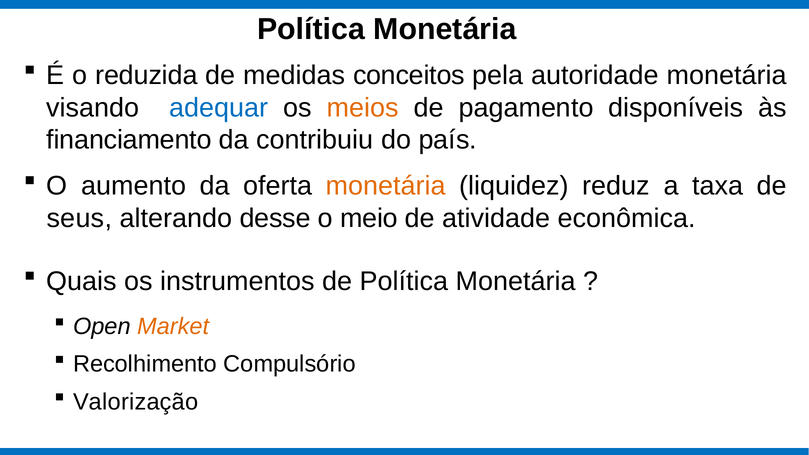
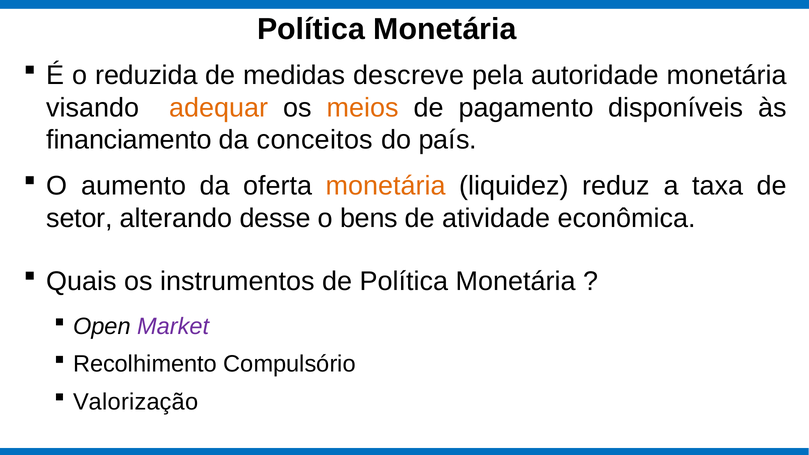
conceitos: conceitos -> descreve
adequar colour: blue -> orange
contribuiu: contribuiu -> conceitos
seus: seus -> setor
meio: meio -> bens
Market colour: orange -> purple
